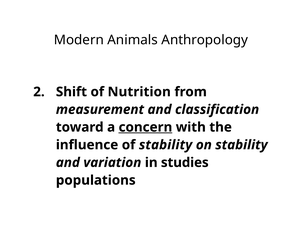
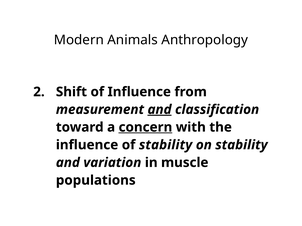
of Nutrition: Nutrition -> Influence
and at (160, 110) underline: none -> present
studies: studies -> muscle
